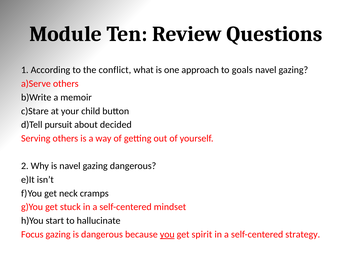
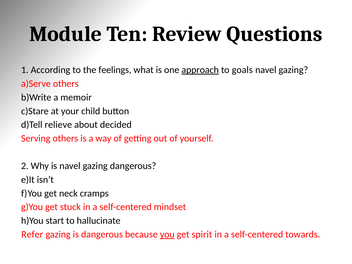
conflict: conflict -> feelings
approach underline: none -> present
pursuit: pursuit -> relieve
Focus: Focus -> Refer
strategy: strategy -> towards
